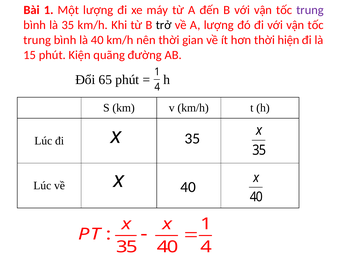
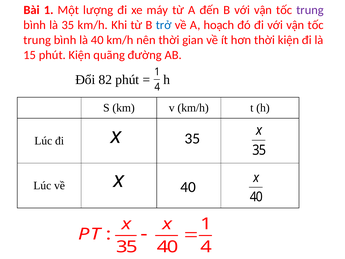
trở colour: black -> blue
A lượng: lượng -> hoạch
thời hiện: hiện -> kiện
65: 65 -> 82
